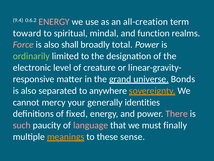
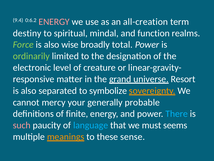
toward: toward -> destiny
Force colour: pink -> light green
shall: shall -> wise
Bonds: Bonds -> Resort
anywhere: anywhere -> symbolize
identities: identities -> probable
fixed: fixed -> finite
There colour: pink -> light blue
language colour: pink -> light blue
finally: finally -> seems
